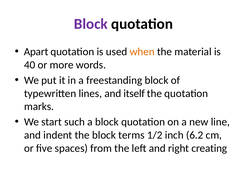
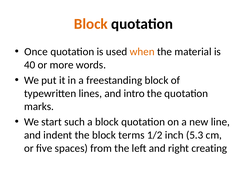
Block at (91, 24) colour: purple -> orange
Apart: Apart -> Once
itself: itself -> intro
6.2: 6.2 -> 5.3
